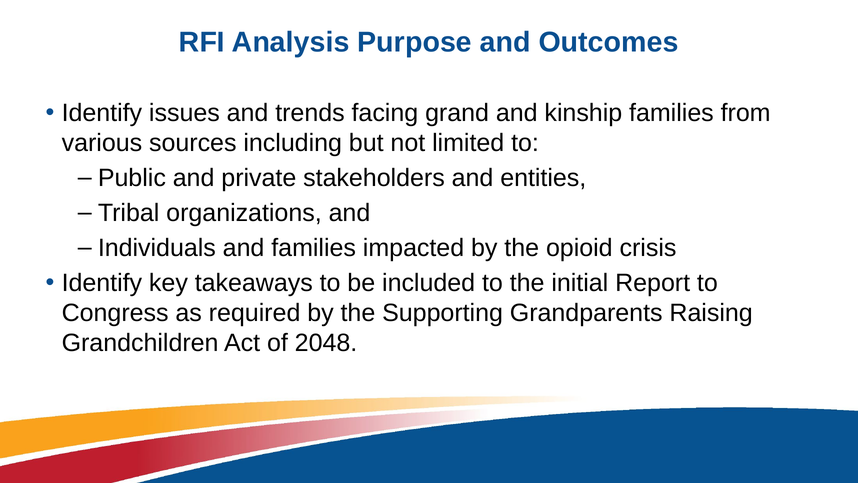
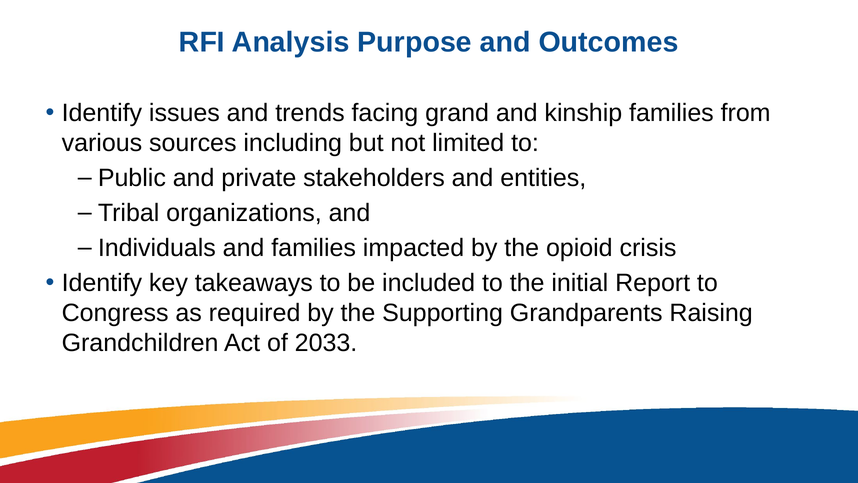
2048: 2048 -> 2033
